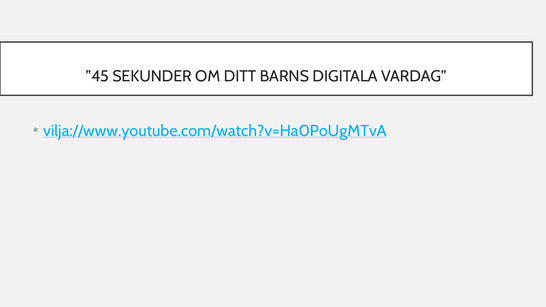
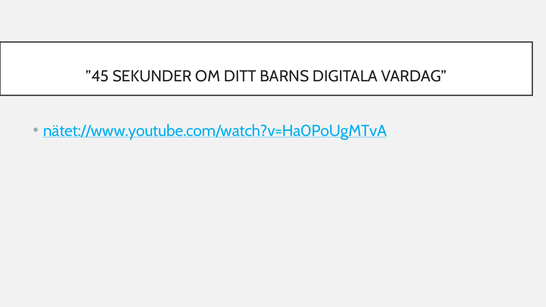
vilja://www.youtube.com/watch?v=Ha0PoUgMTvA: vilja://www.youtube.com/watch?v=Ha0PoUgMTvA -> nätet://www.youtube.com/watch?v=Ha0PoUgMTvA
